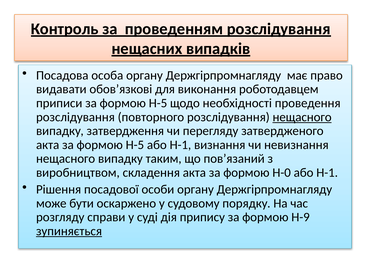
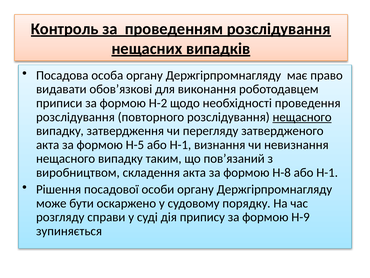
приписи за формою Н-5: Н-5 -> Н-2
Н-0: Н-0 -> Н-8
зупиняється underline: present -> none
